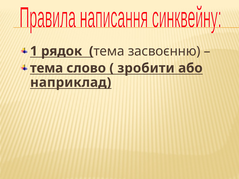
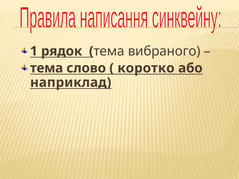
засвоєнню: засвоєнню -> вибраного
зробити: зробити -> коротко
